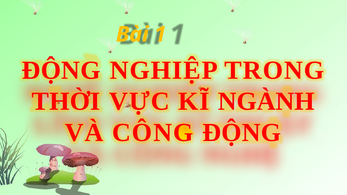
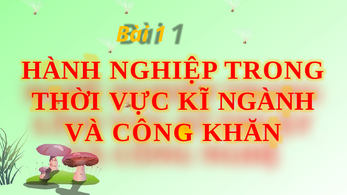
ĐỘNG at (61, 70): ĐỘNG -> HÀNH
CÔNG ĐỘNG: ĐỘNG -> KHĂN
